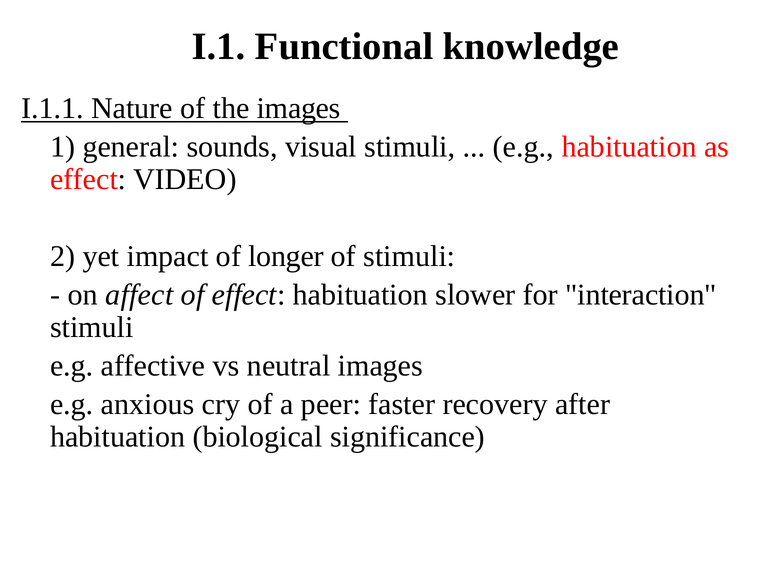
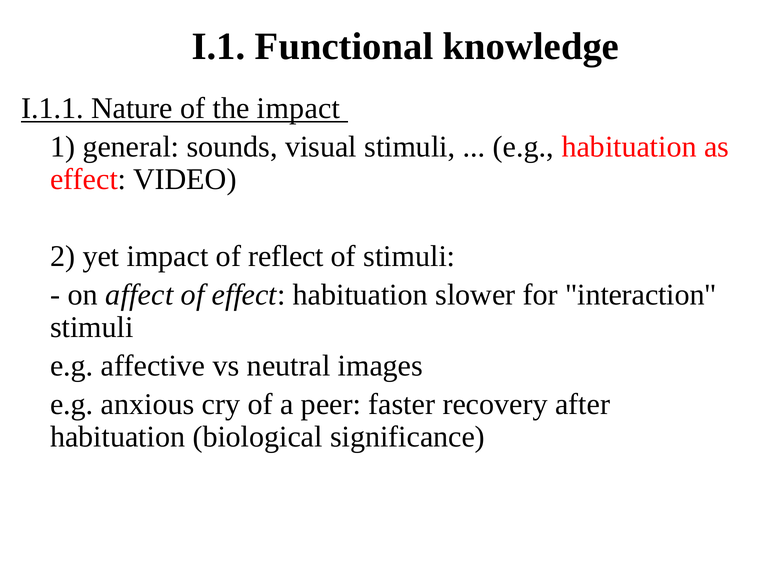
the images: images -> impact
longer: longer -> reflect
